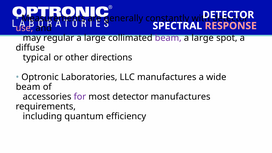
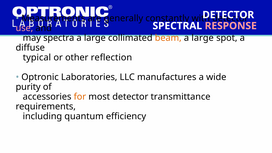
regular: regular -> spectra
beam at (168, 38) colour: purple -> orange
directions: directions -> reflection
beam at (28, 87): beam -> purity
for colour: purple -> orange
detector manufactures: manufactures -> transmittance
